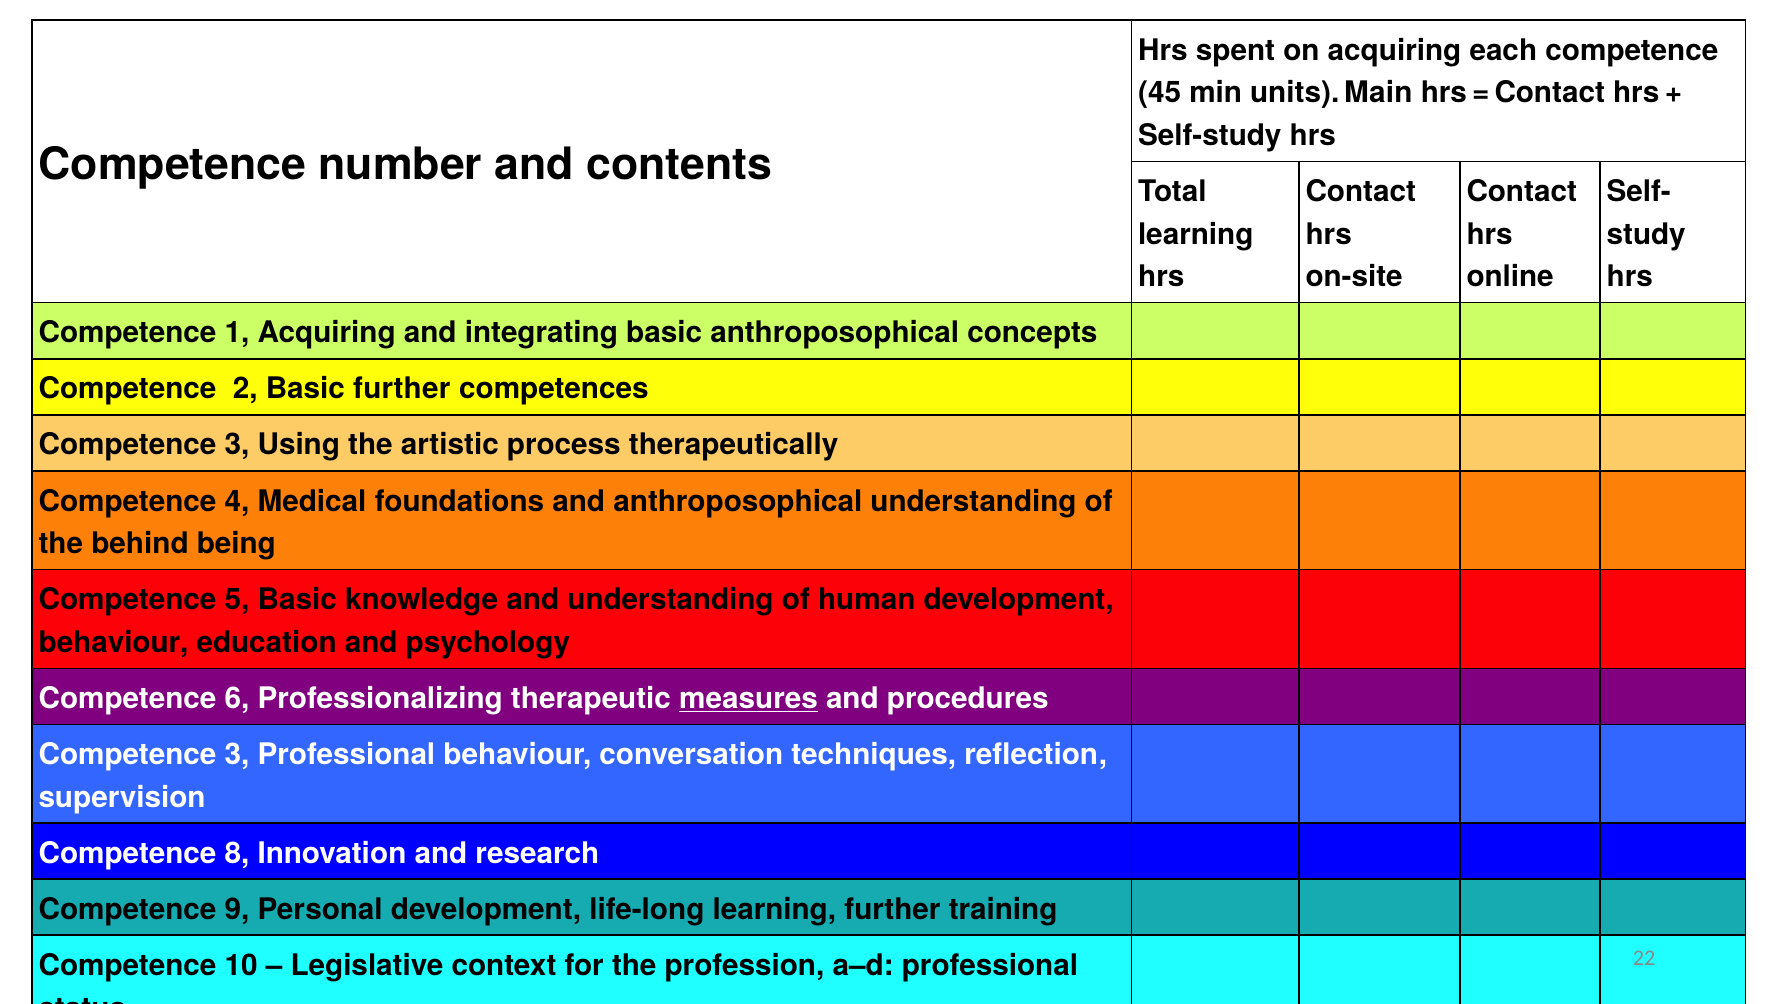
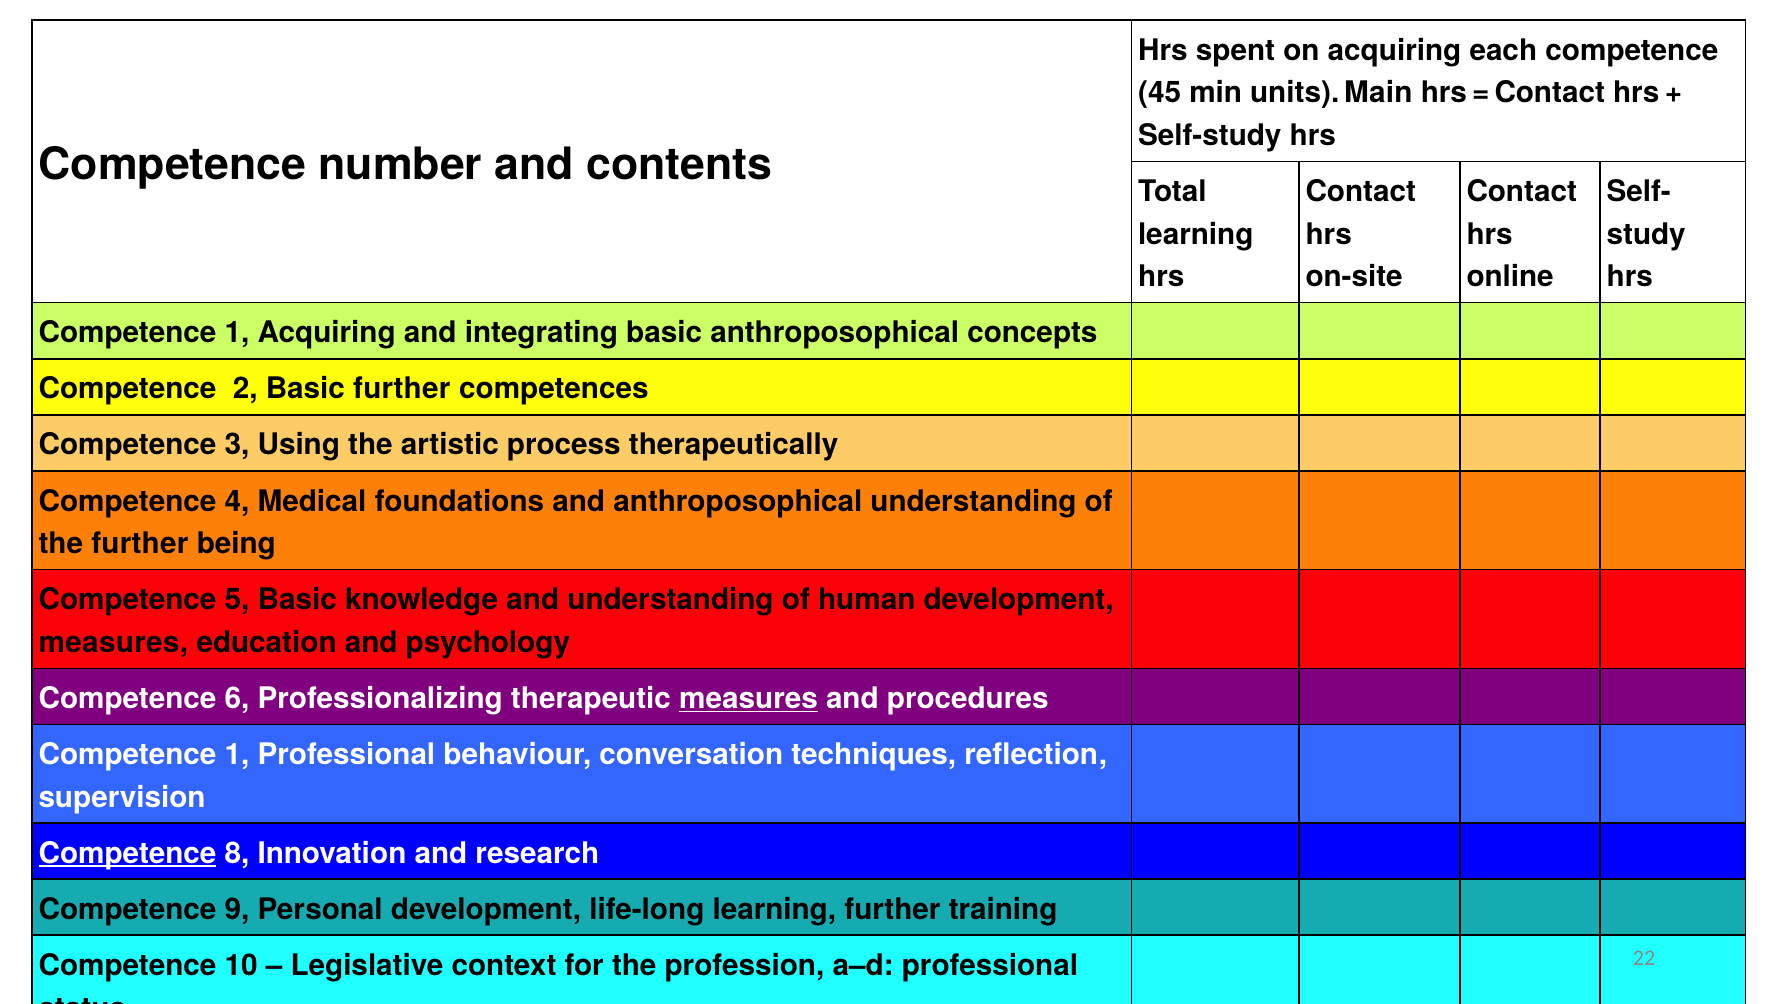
the behind: behind -> further
behaviour at (114, 643): behaviour -> measures
3 at (237, 755): 3 -> 1
Competence at (128, 854) underline: none -> present
